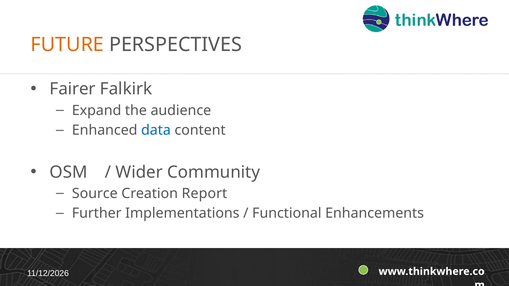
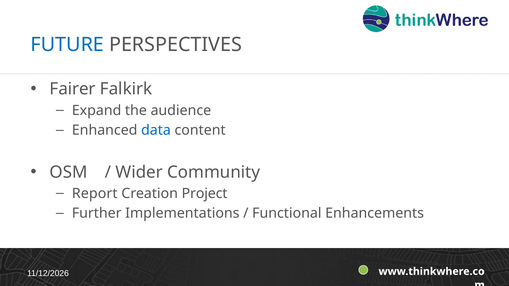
FUTURE colour: orange -> blue
Source: Source -> Report
Report: Report -> Project
